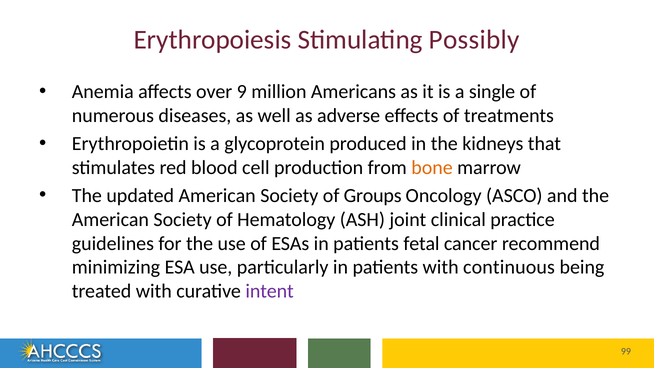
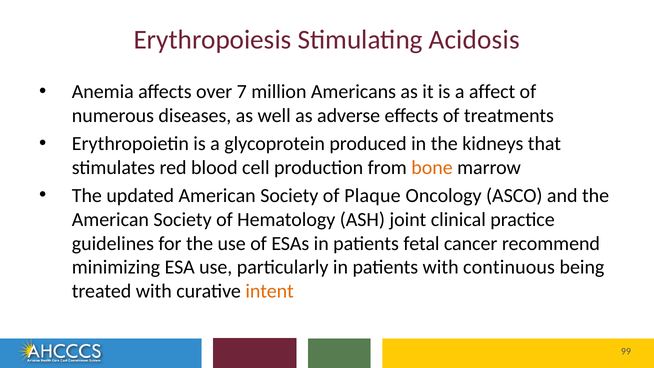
Possibly: Possibly -> Acidosis
9: 9 -> 7
single: single -> affect
Groups: Groups -> Plaque
intent colour: purple -> orange
